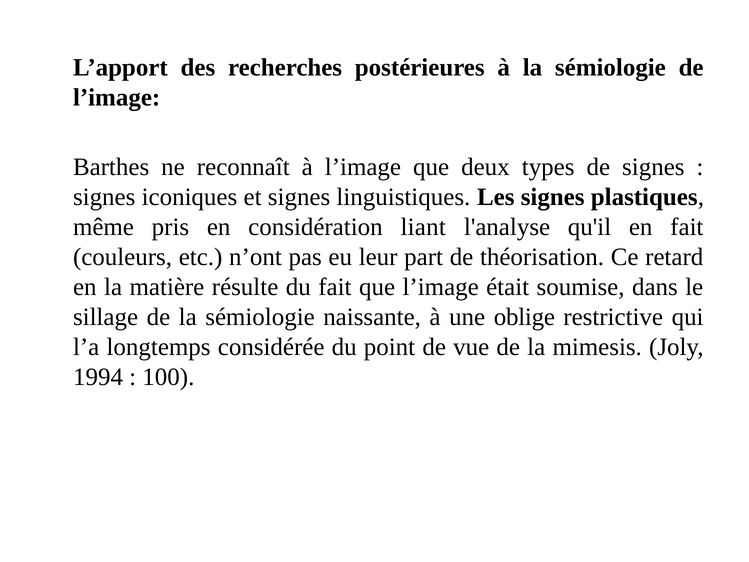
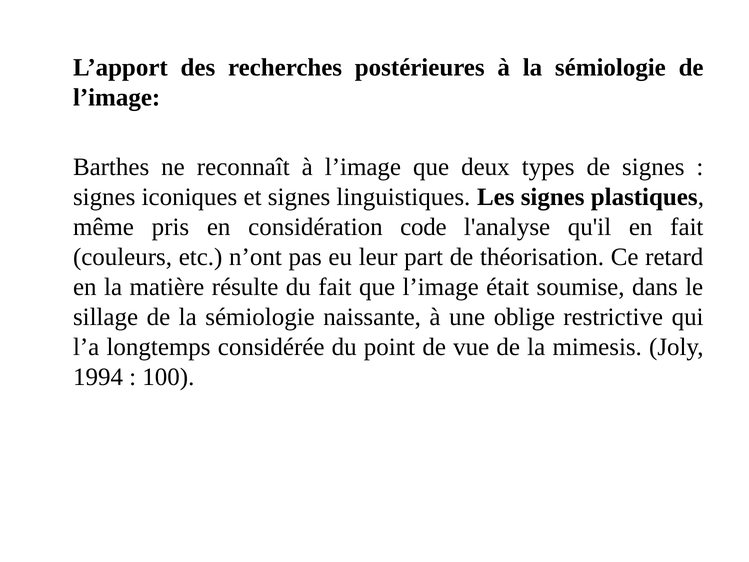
liant: liant -> code
